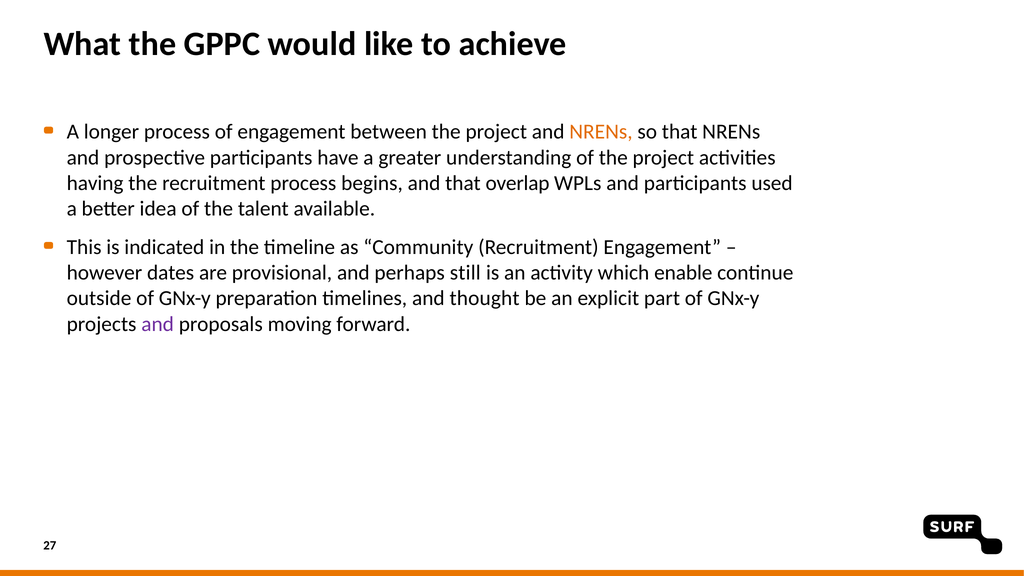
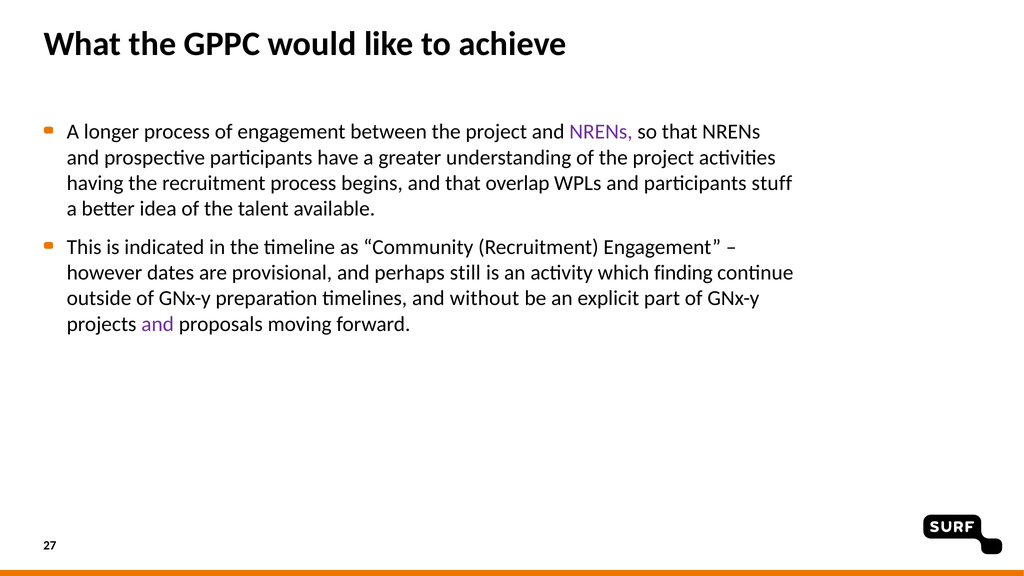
NRENs at (601, 132) colour: orange -> purple
used: used -> stuff
enable: enable -> finding
thought: thought -> without
